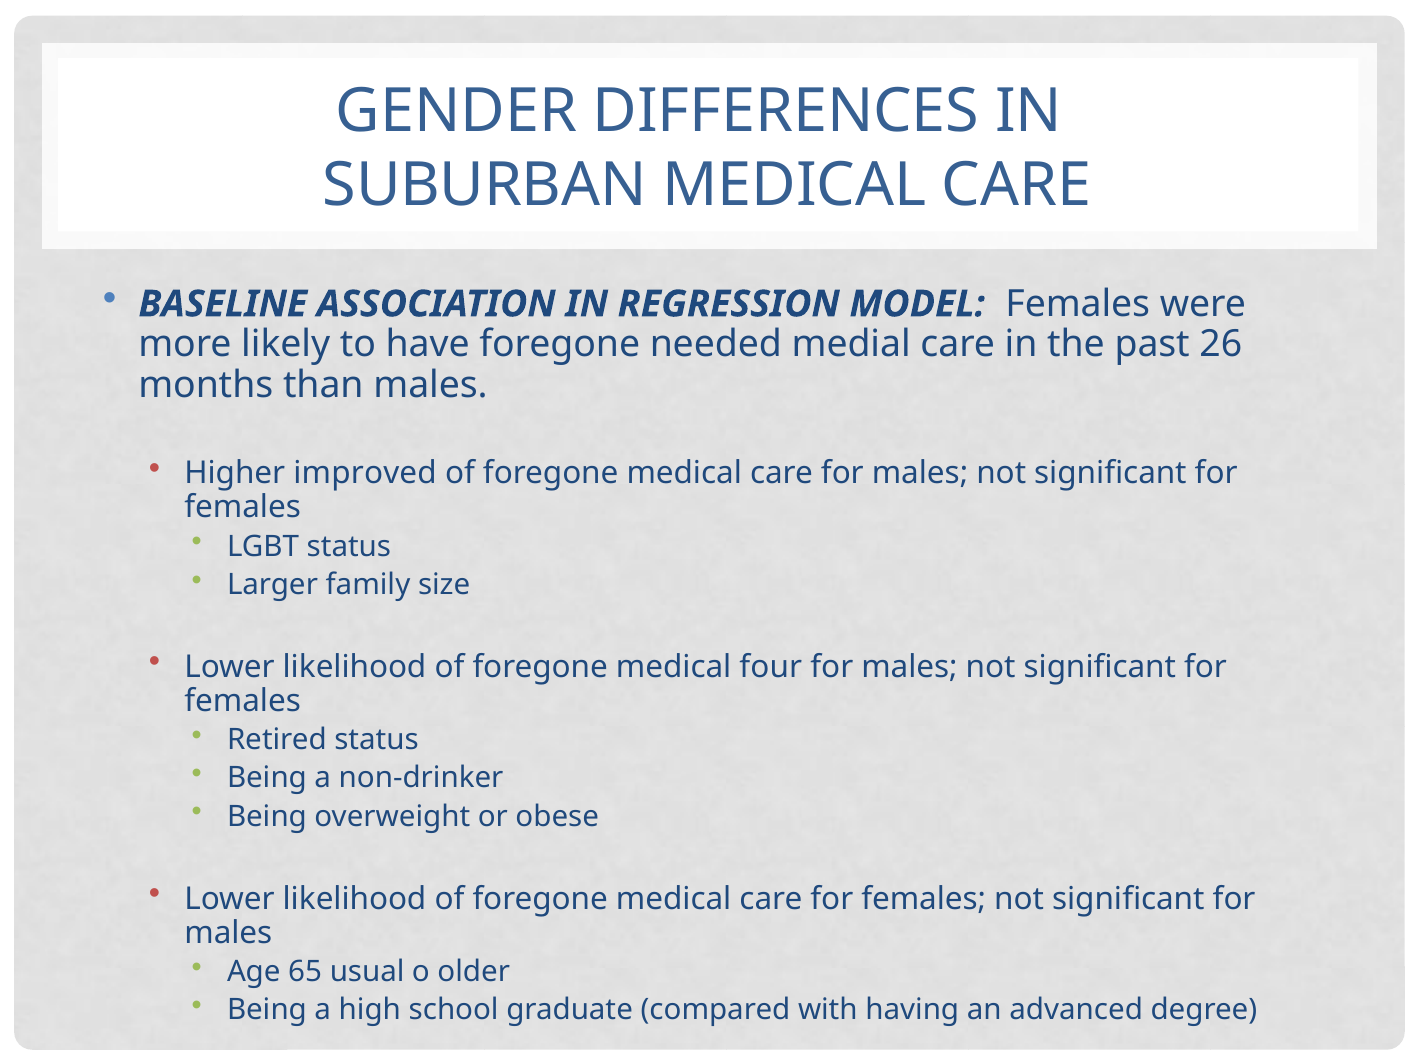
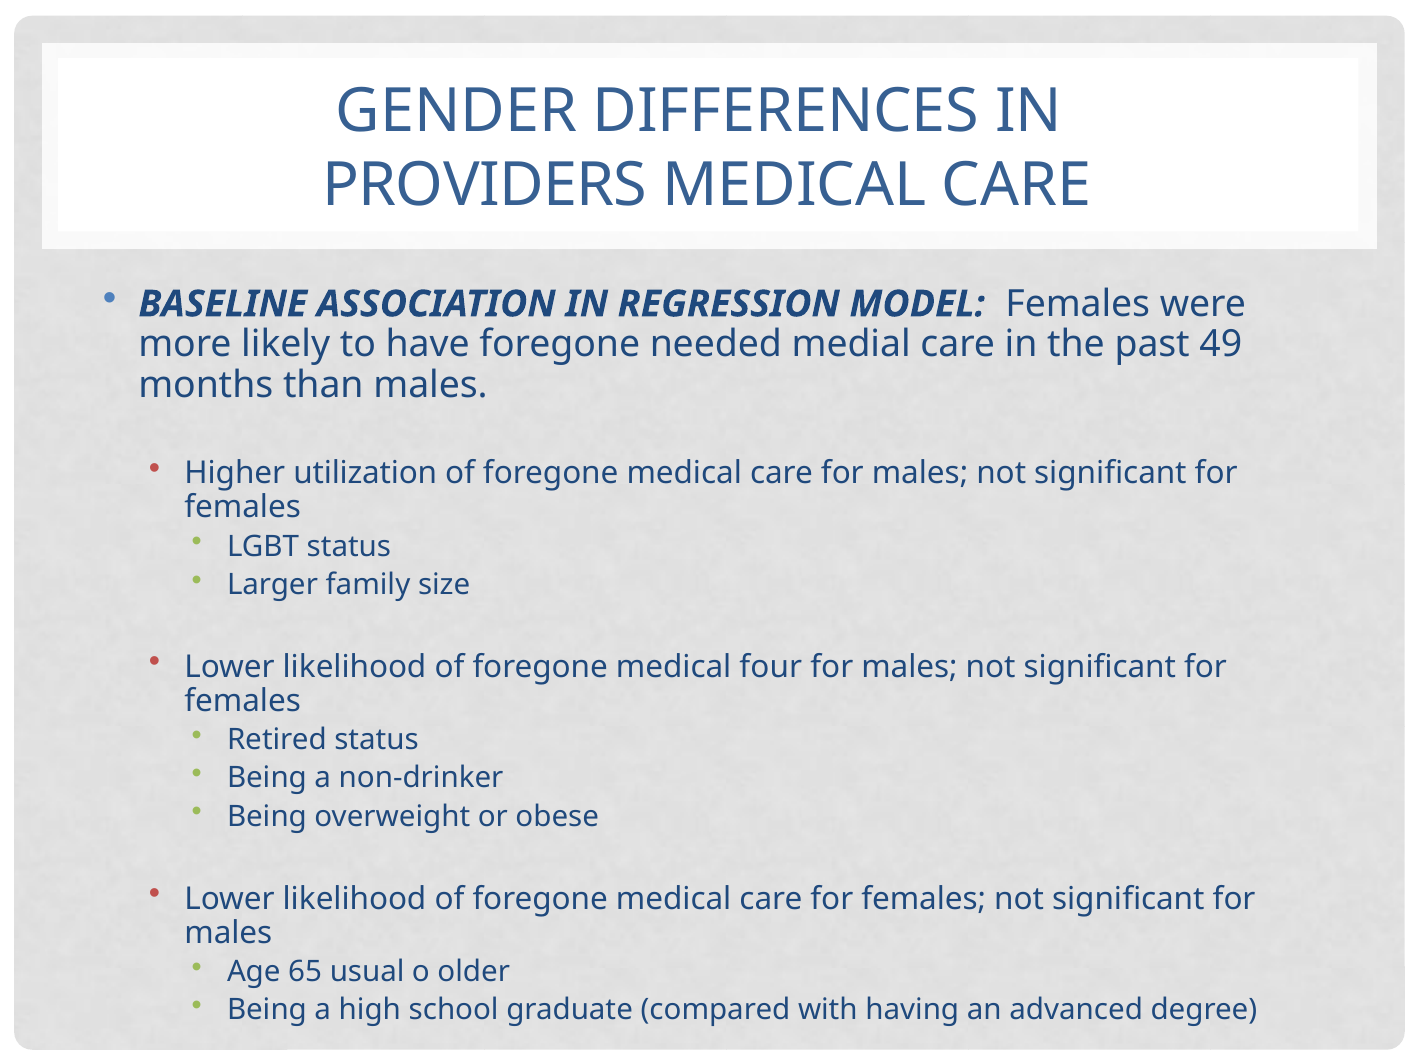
SUBURBAN: SUBURBAN -> PROVIDERS
26: 26 -> 49
improved: improved -> utilization
